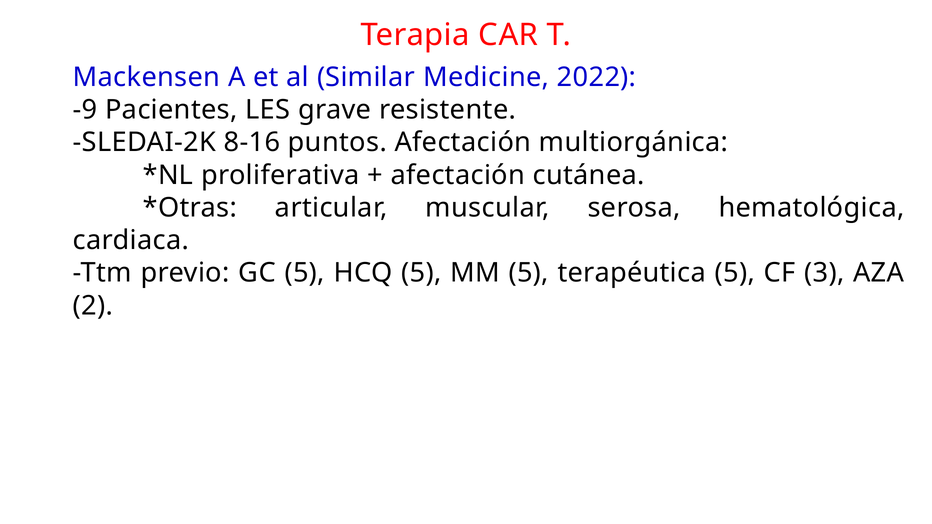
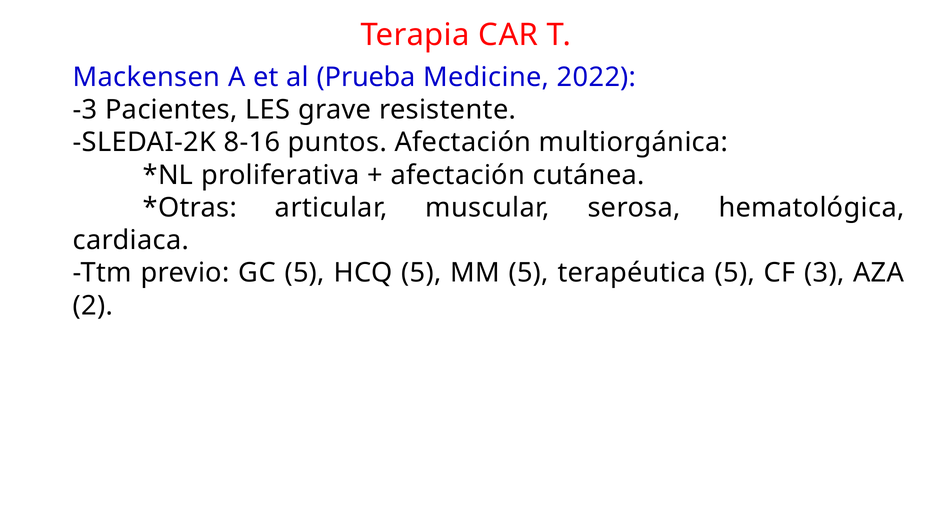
Similar: Similar -> Prueba
-9: -9 -> -3
